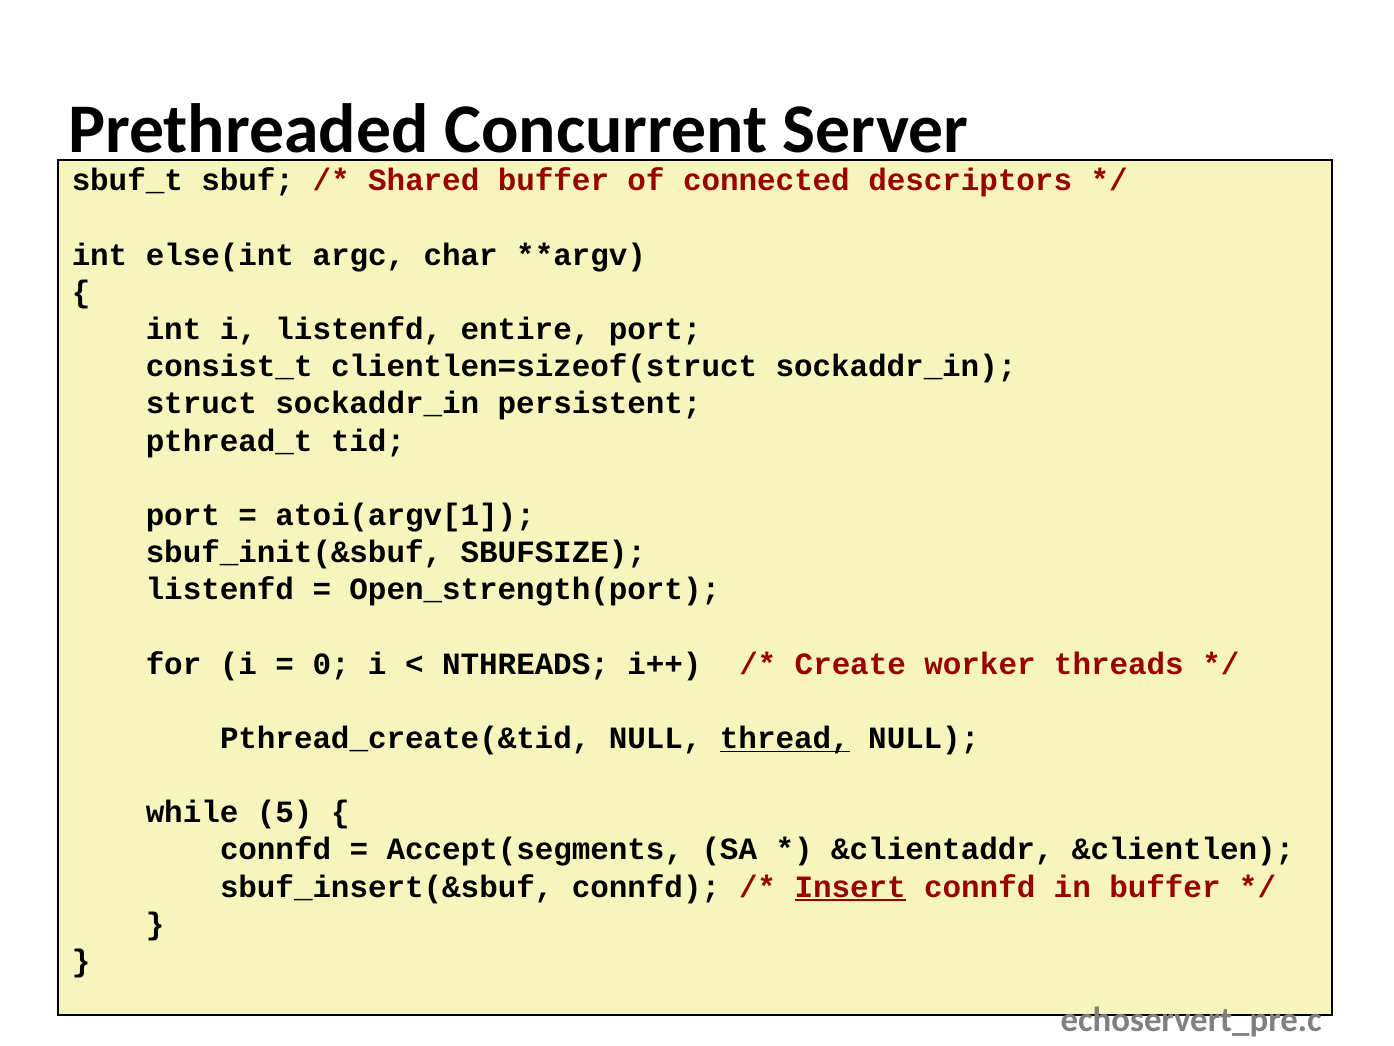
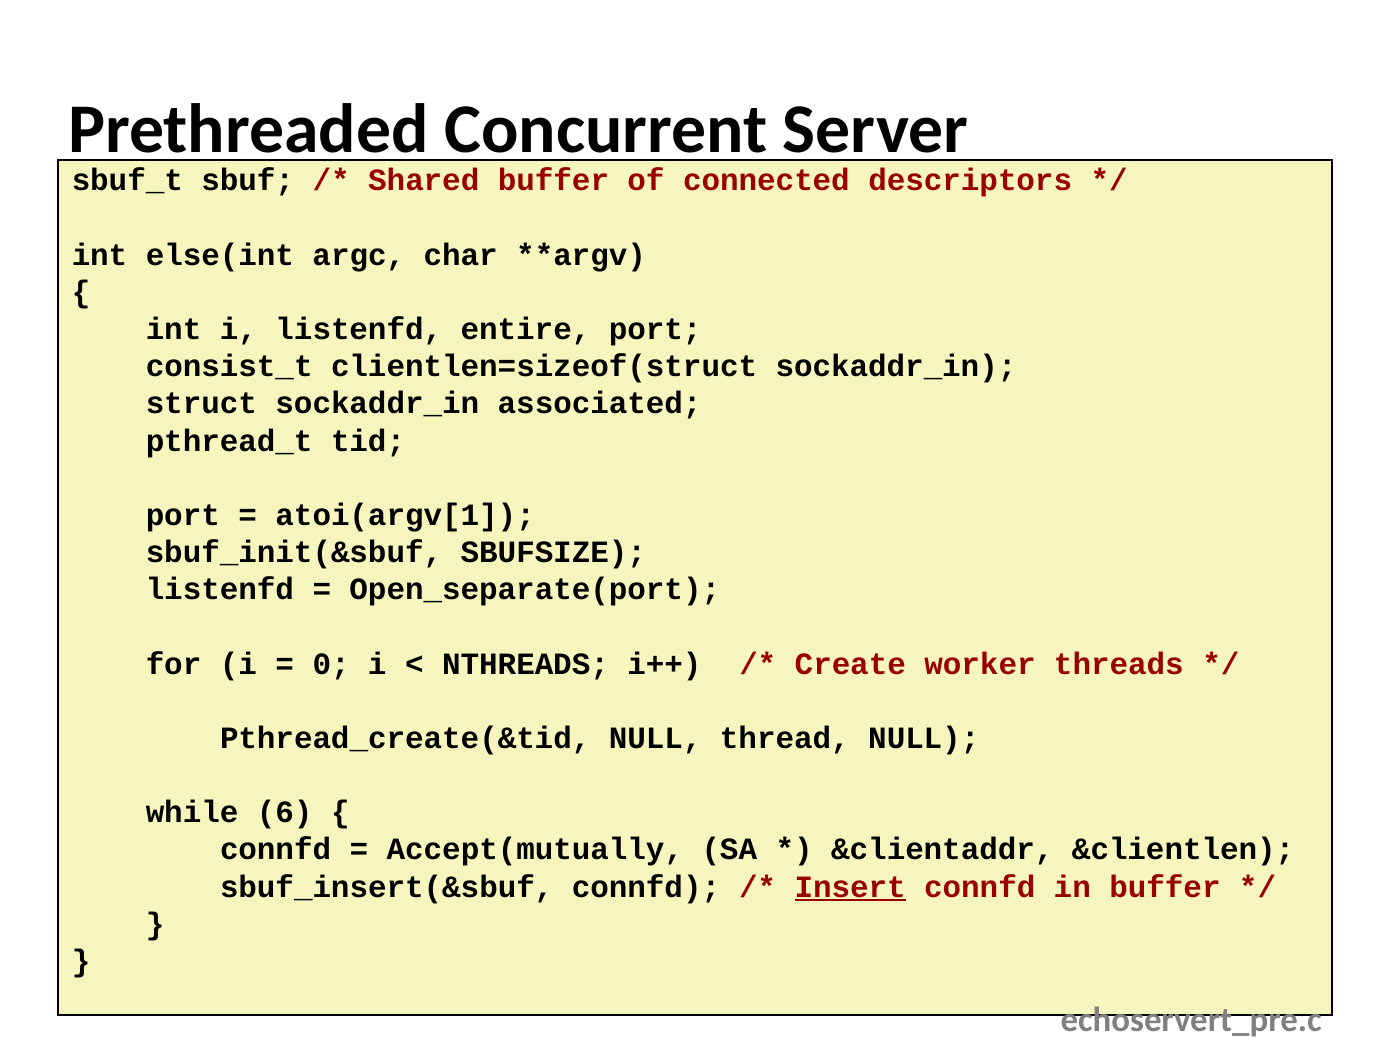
persistent: persistent -> associated
Open_strength(port: Open_strength(port -> Open_separate(port
thread underline: present -> none
5: 5 -> 6
Accept(segments: Accept(segments -> Accept(mutually
